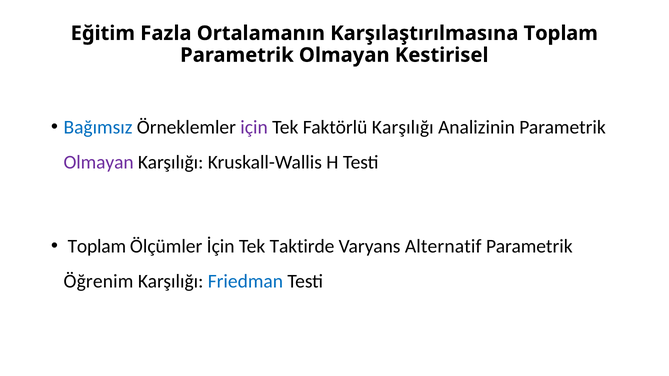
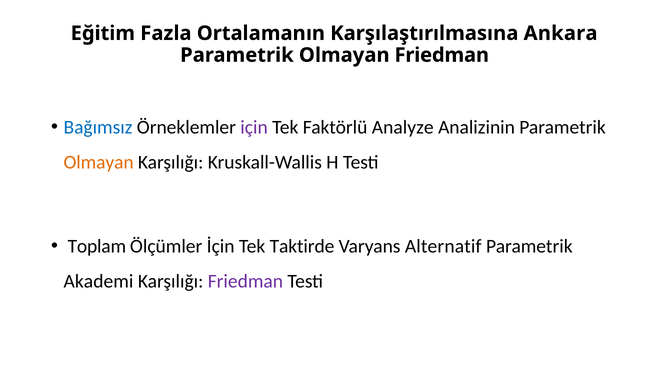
Karşılaştırılmasına Toplam: Toplam -> Ankara
Olmayan Kestirisel: Kestirisel -> Friedman
Faktörlü Karşılığı: Karşılığı -> Analyze
Olmayan at (99, 162) colour: purple -> orange
Öğrenim: Öğrenim -> Akademi
Friedman at (245, 282) colour: blue -> purple
